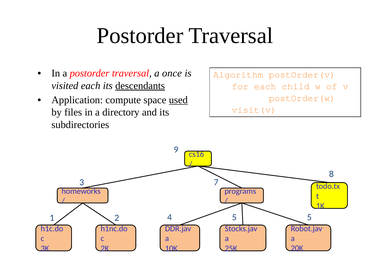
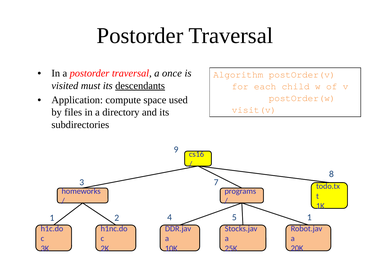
visited each: each -> must
used underline: present -> none
5 5: 5 -> 1
